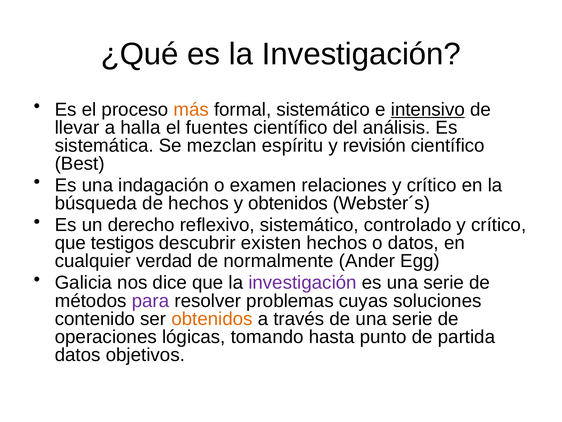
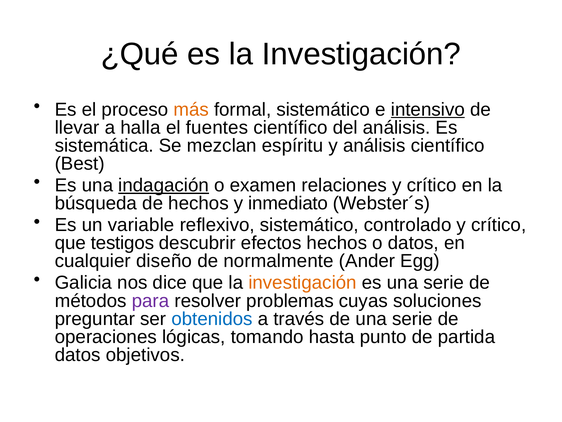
y revisión: revisión -> análisis
indagación underline: none -> present
y obtenidos: obtenidos -> inmediato
derecho: derecho -> variable
existen: existen -> efectos
verdad: verdad -> diseño
investigación at (303, 282) colour: purple -> orange
contenido: contenido -> preguntar
obtenidos at (212, 318) colour: orange -> blue
